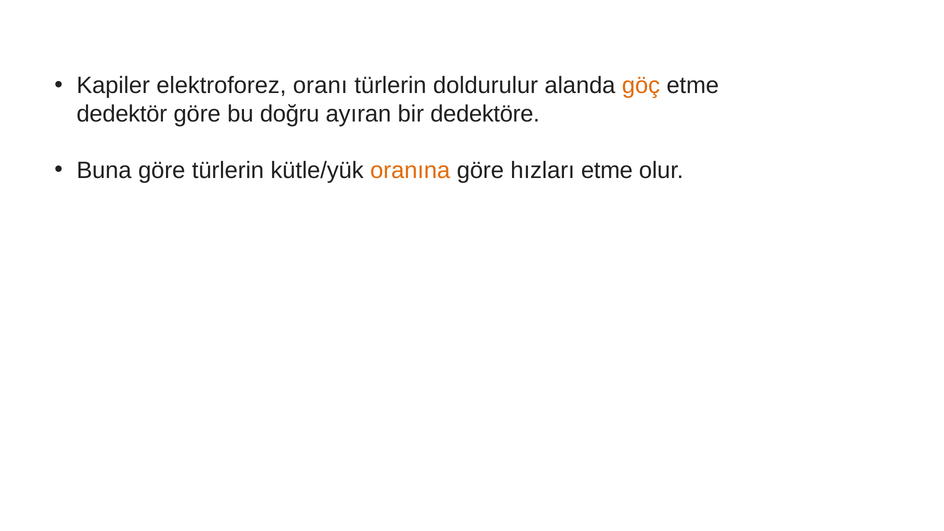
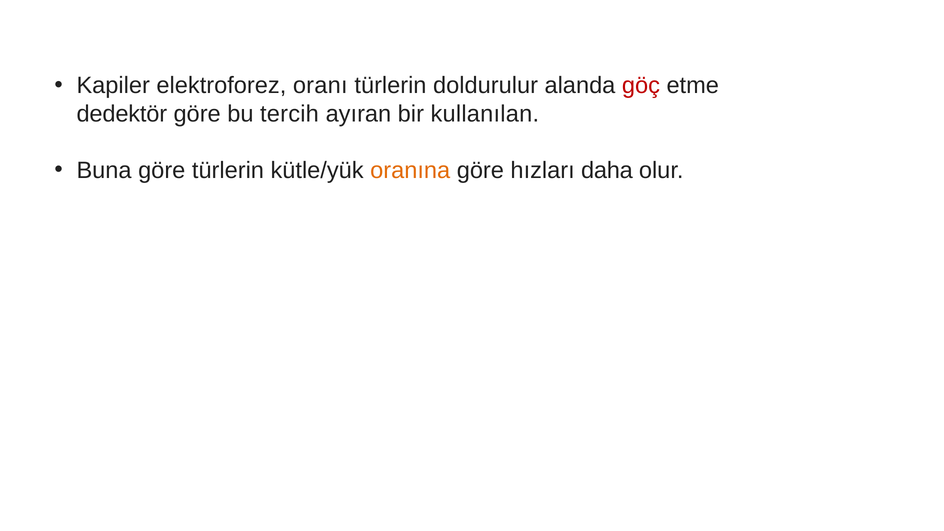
göç colour: orange -> red
doğru: doğru -> tercih
dedektöre: dedektöre -> kullanılan
hızları etme: etme -> daha
